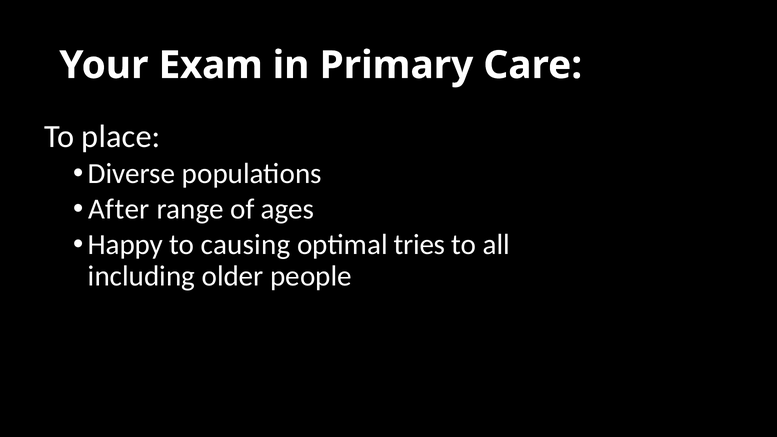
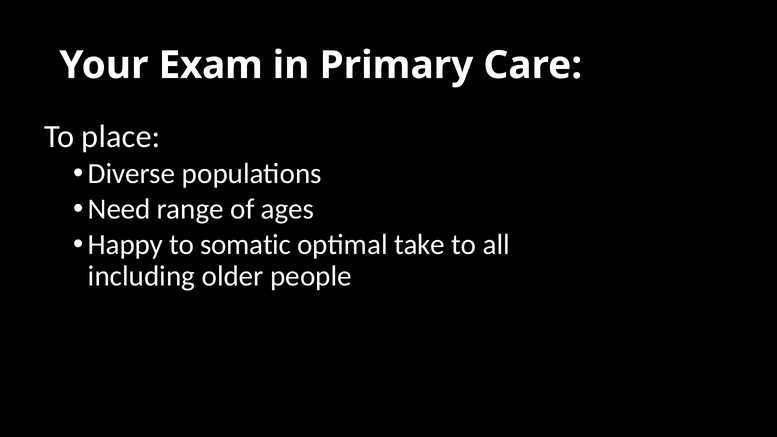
After: After -> Need
causing: causing -> somatic
tries: tries -> take
